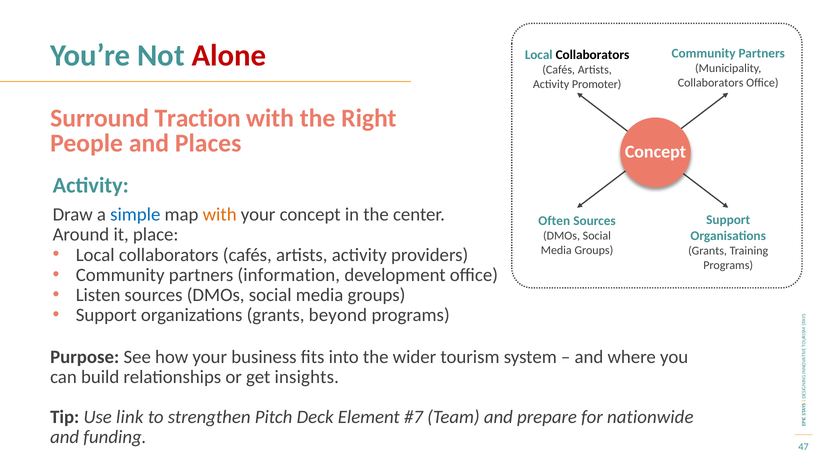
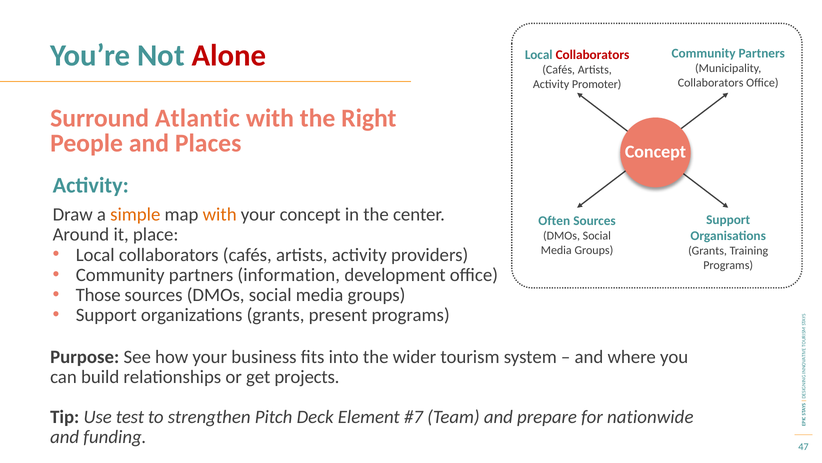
Collaborators at (592, 55) colour: black -> red
Traction: Traction -> Atlantic
simple colour: blue -> orange
Listen: Listen -> Those
beyond: beyond -> present
insights: insights -> projects
link: link -> test
